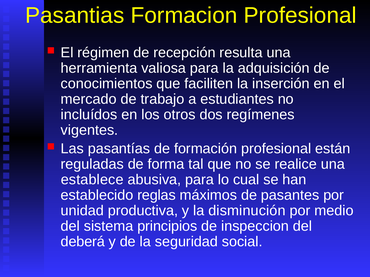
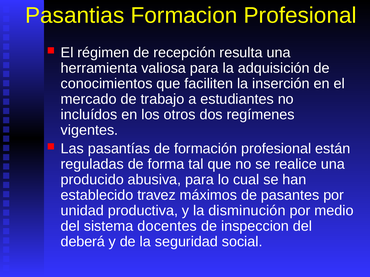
establece: establece -> producido
reglas: reglas -> travez
principios: principios -> docentes
